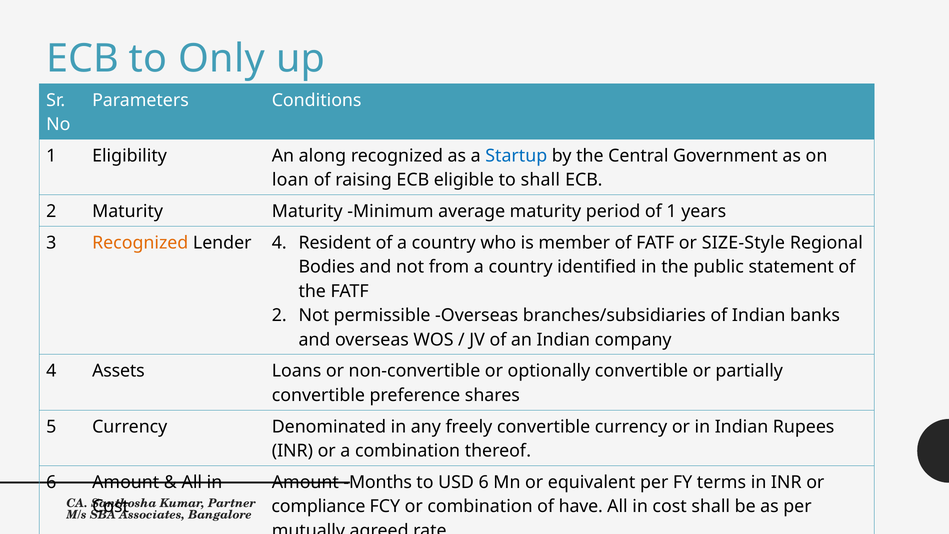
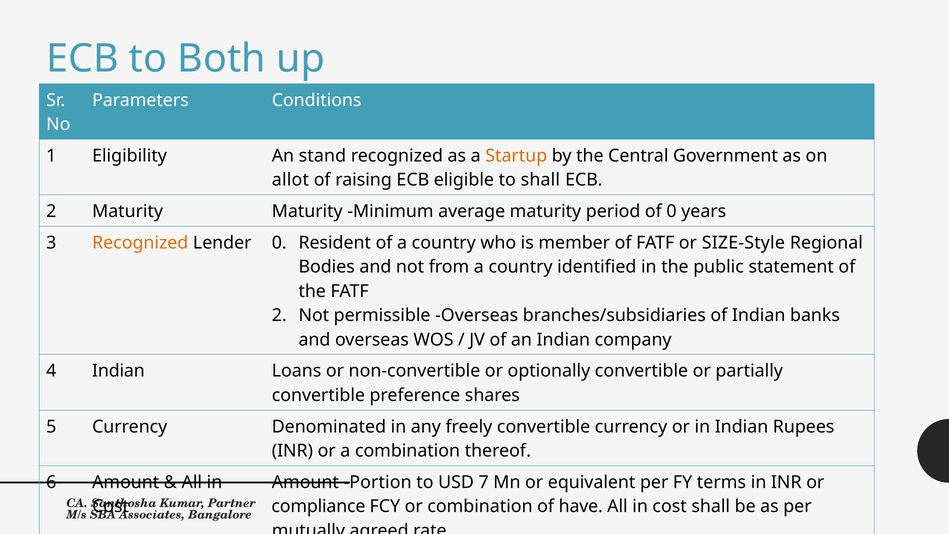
Only: Only -> Both
along: along -> stand
Startup colour: blue -> orange
loan: loan -> allot
of 1: 1 -> 0
Lender 4: 4 -> 0
4 Assets: Assets -> Indian
Months: Months -> Portion
USD 6: 6 -> 7
